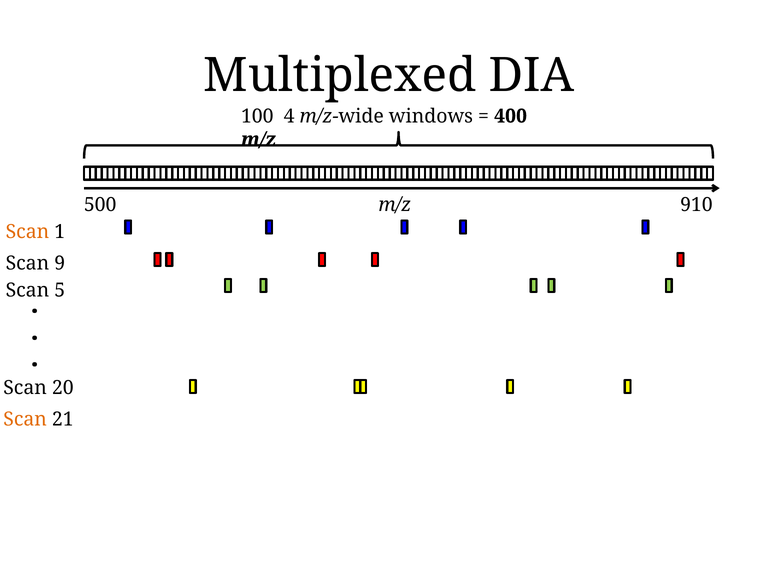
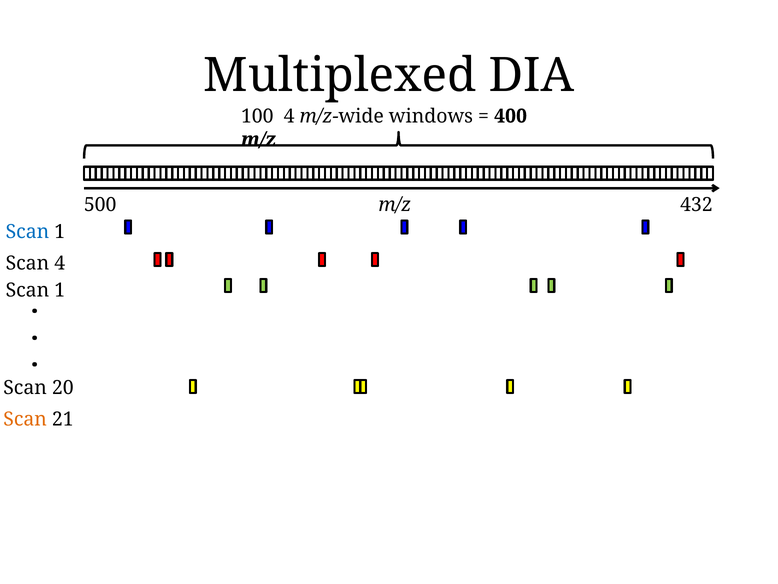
910: 910 -> 432
Scan at (27, 232) colour: orange -> blue
Scan 9: 9 -> 4
5 at (60, 290): 5 -> 1
